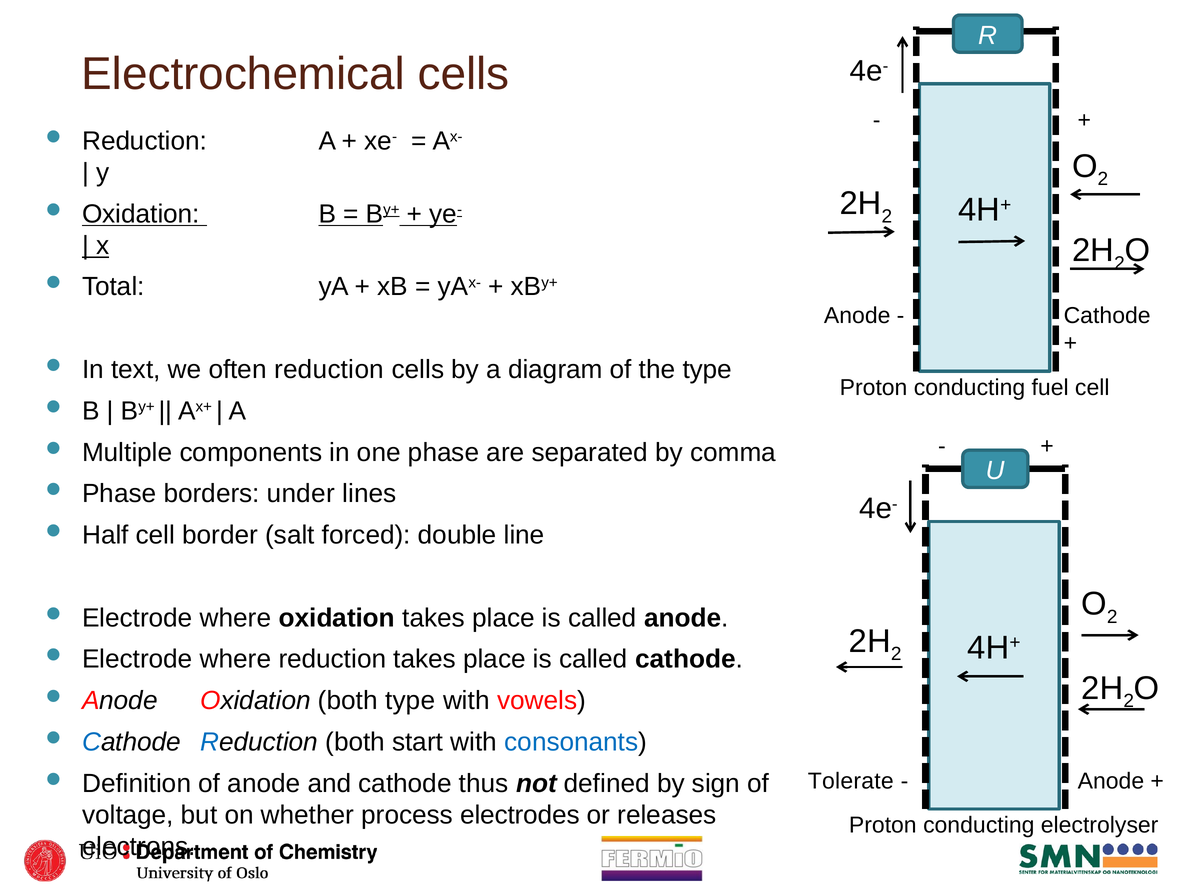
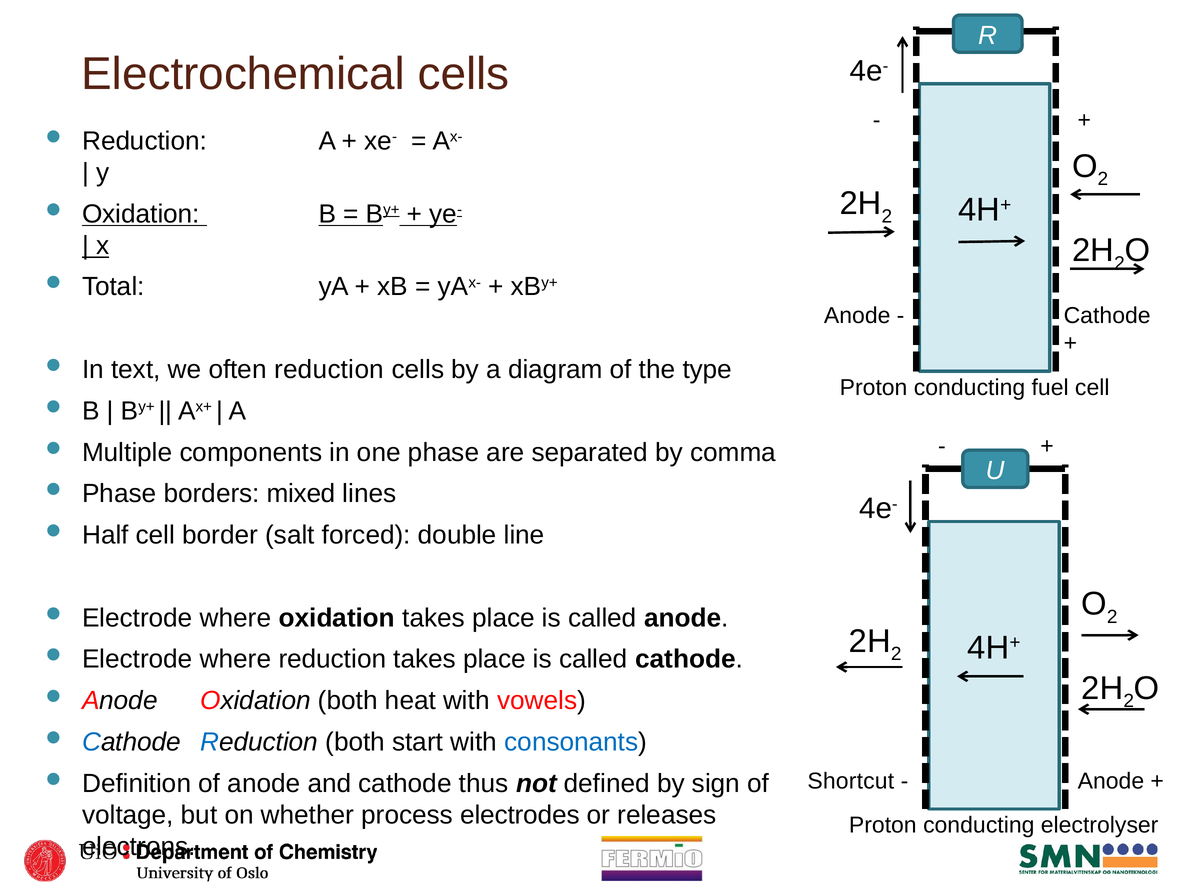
under: under -> mixed
both type: type -> heat
Tolerate: Tolerate -> Shortcut
